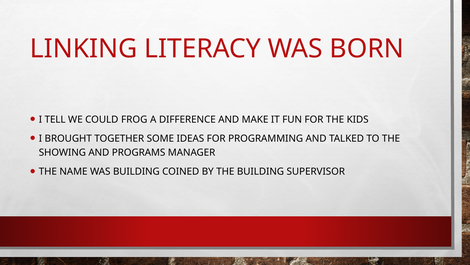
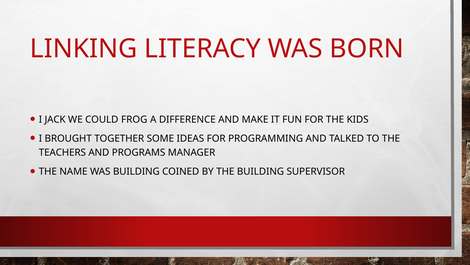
TELL: TELL -> JACK
SHOWING: SHOWING -> TEACHERS
